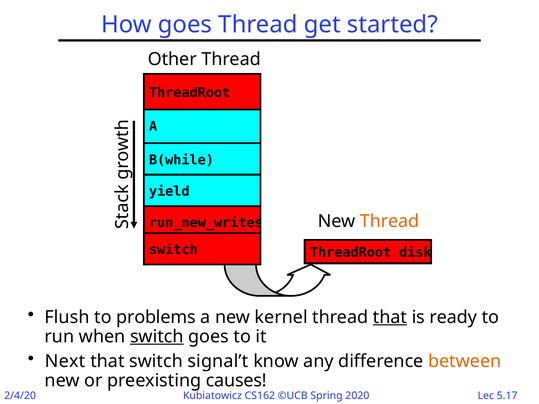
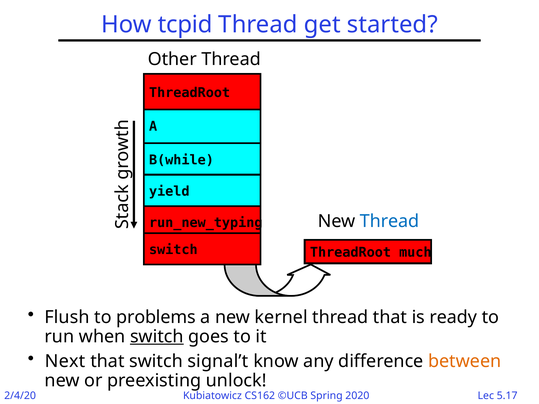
How goes: goes -> tcpid
Thread at (390, 221) colour: orange -> blue
run_new_writes: run_new_writes -> run_new_typing
disk: disk -> much
that at (390, 317) underline: present -> none
causes: causes -> unlock
